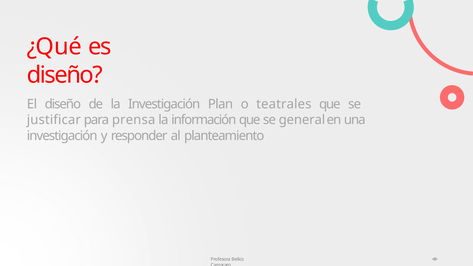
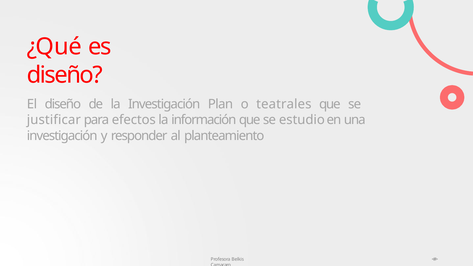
prensa: prensa -> efectos
general: general -> estudio
